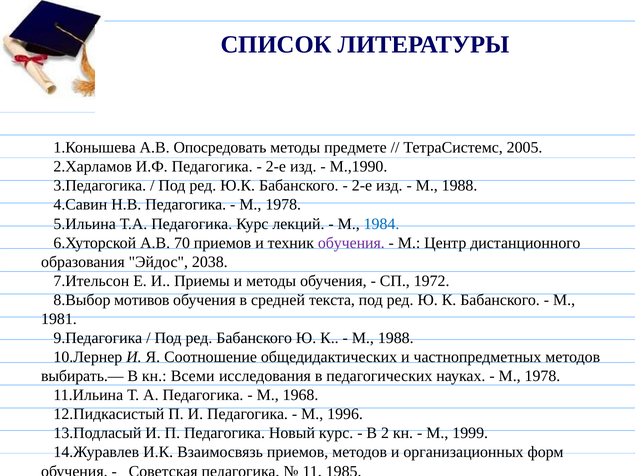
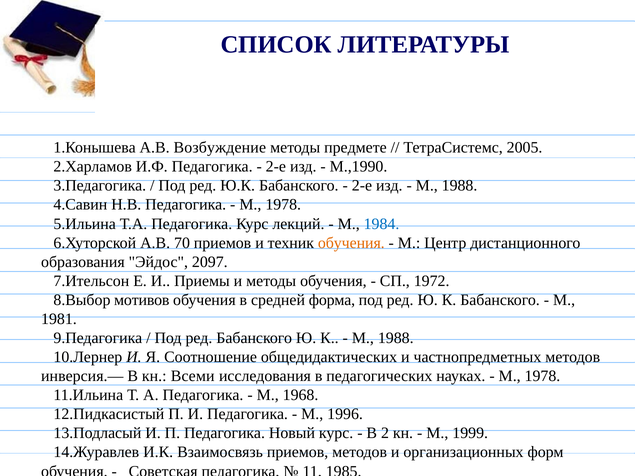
Опосредовать: Опосредовать -> Возбуждение
обучения at (351, 243) colour: purple -> orange
2038: 2038 -> 2097
текста: текста -> форма
выбирать.—: выбирать.— -> инверсия.—
